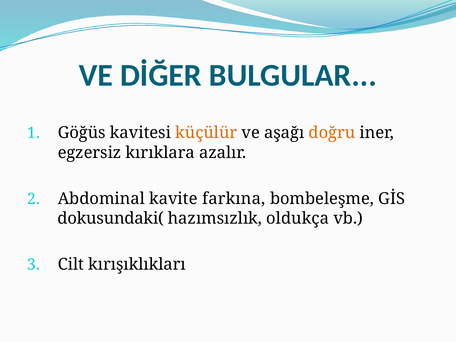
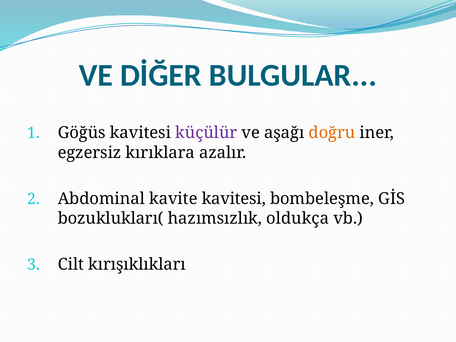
küçülür colour: orange -> purple
kavite farkına: farkına -> kavitesi
dokusundaki(: dokusundaki( -> bozuklukları(
